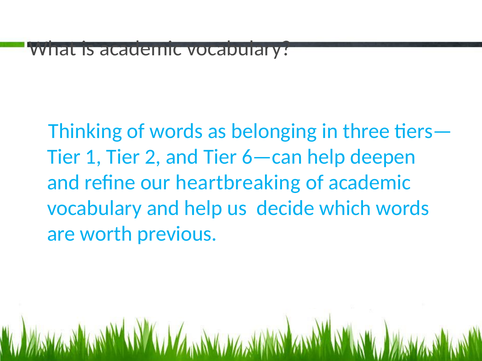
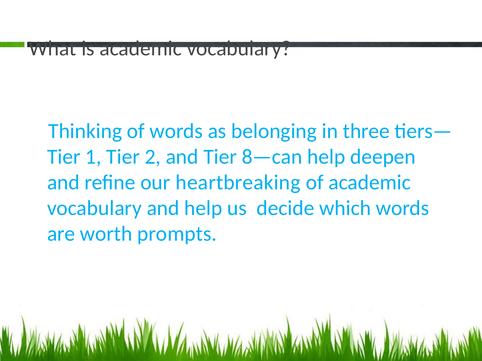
6—can: 6—can -> 8—can
previous: previous -> prompts
